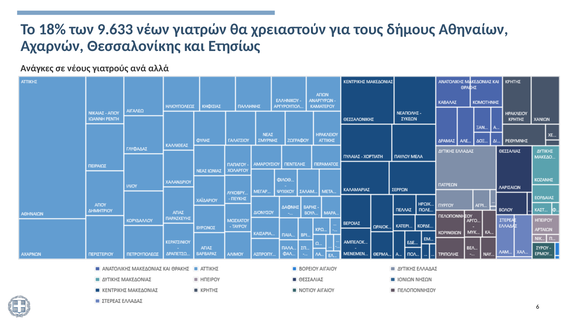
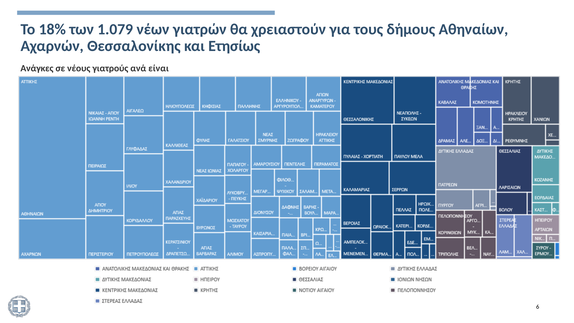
9.633: 9.633 -> 1.079
αλλά: αλλά -> είναι
